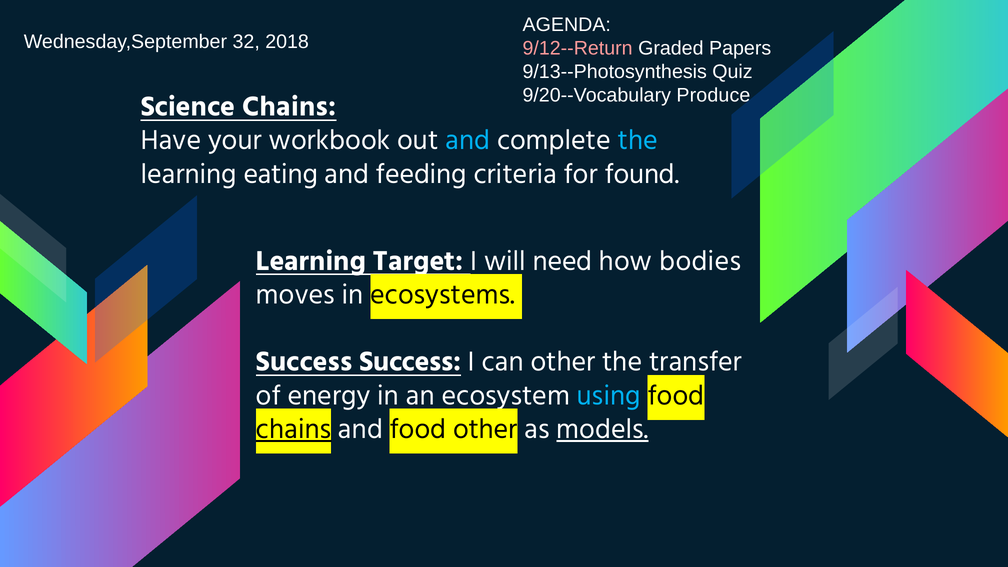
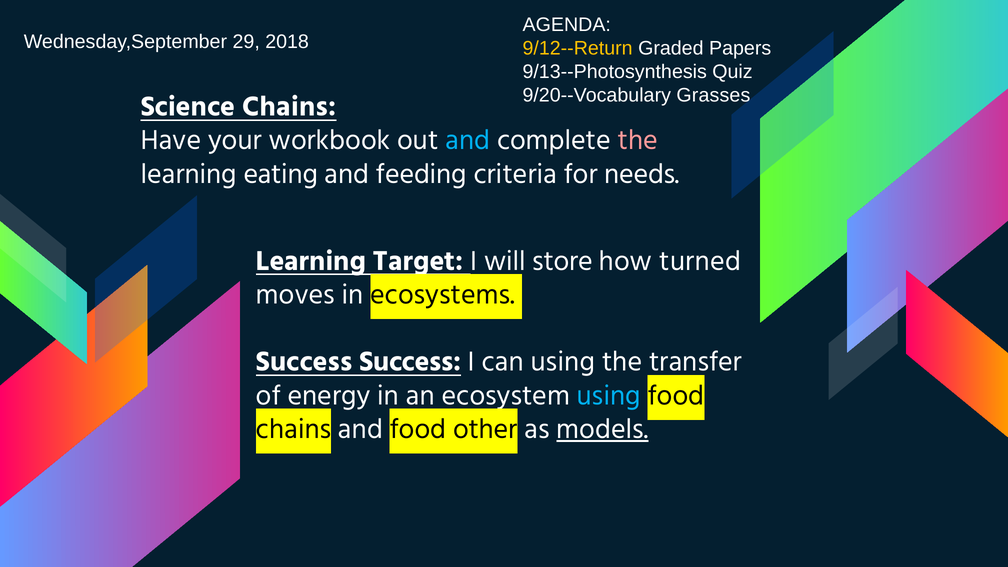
32: 32 -> 29
9/12--Return colour: pink -> yellow
Produce: Produce -> Grasses
the at (638, 140) colour: light blue -> pink
found: found -> needs
need: need -> store
bodies: bodies -> turned
can other: other -> using
chains at (294, 429) underline: present -> none
